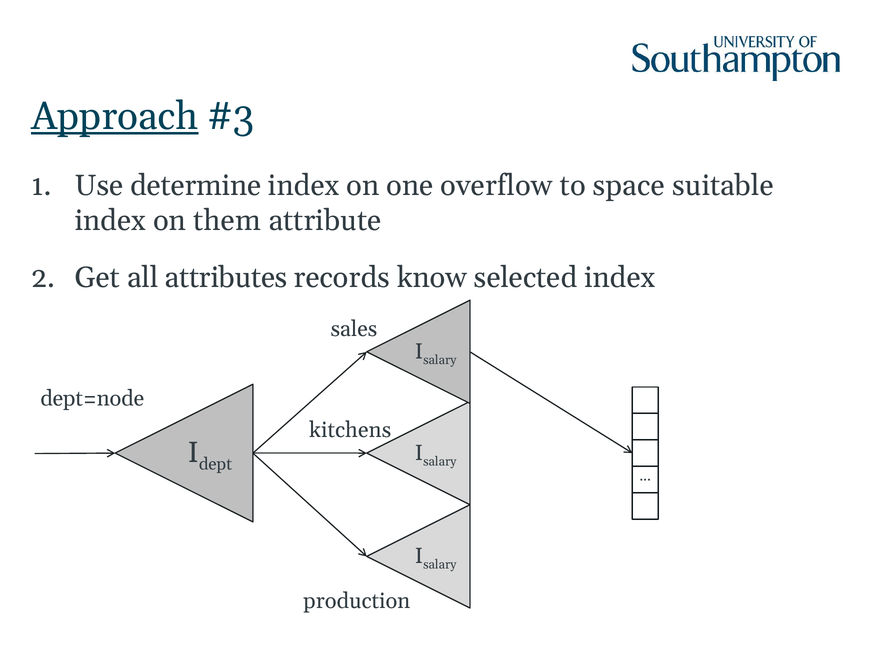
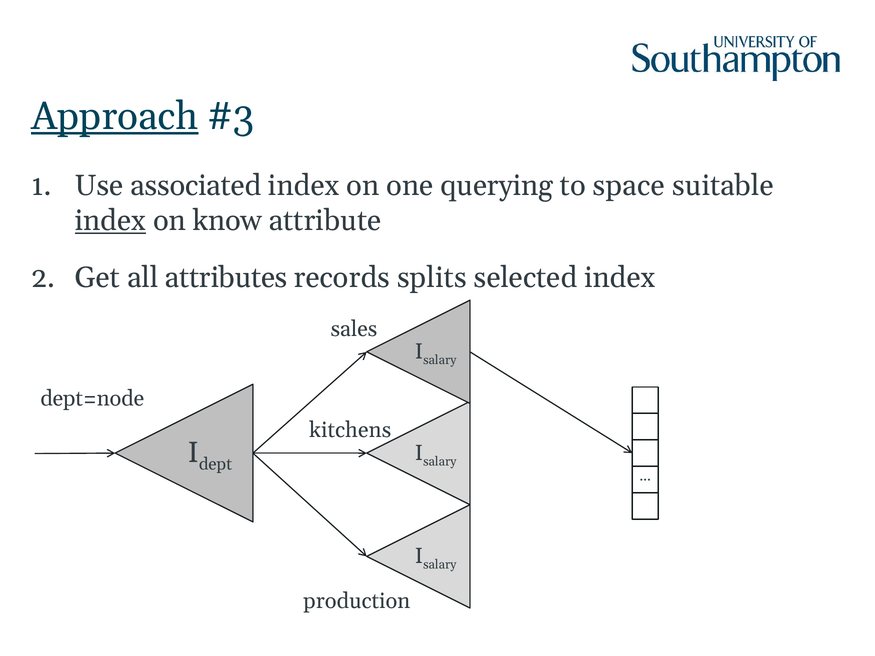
determine: determine -> associated
overflow: overflow -> querying
index at (110, 221) underline: none -> present
them: them -> know
know: know -> splits
